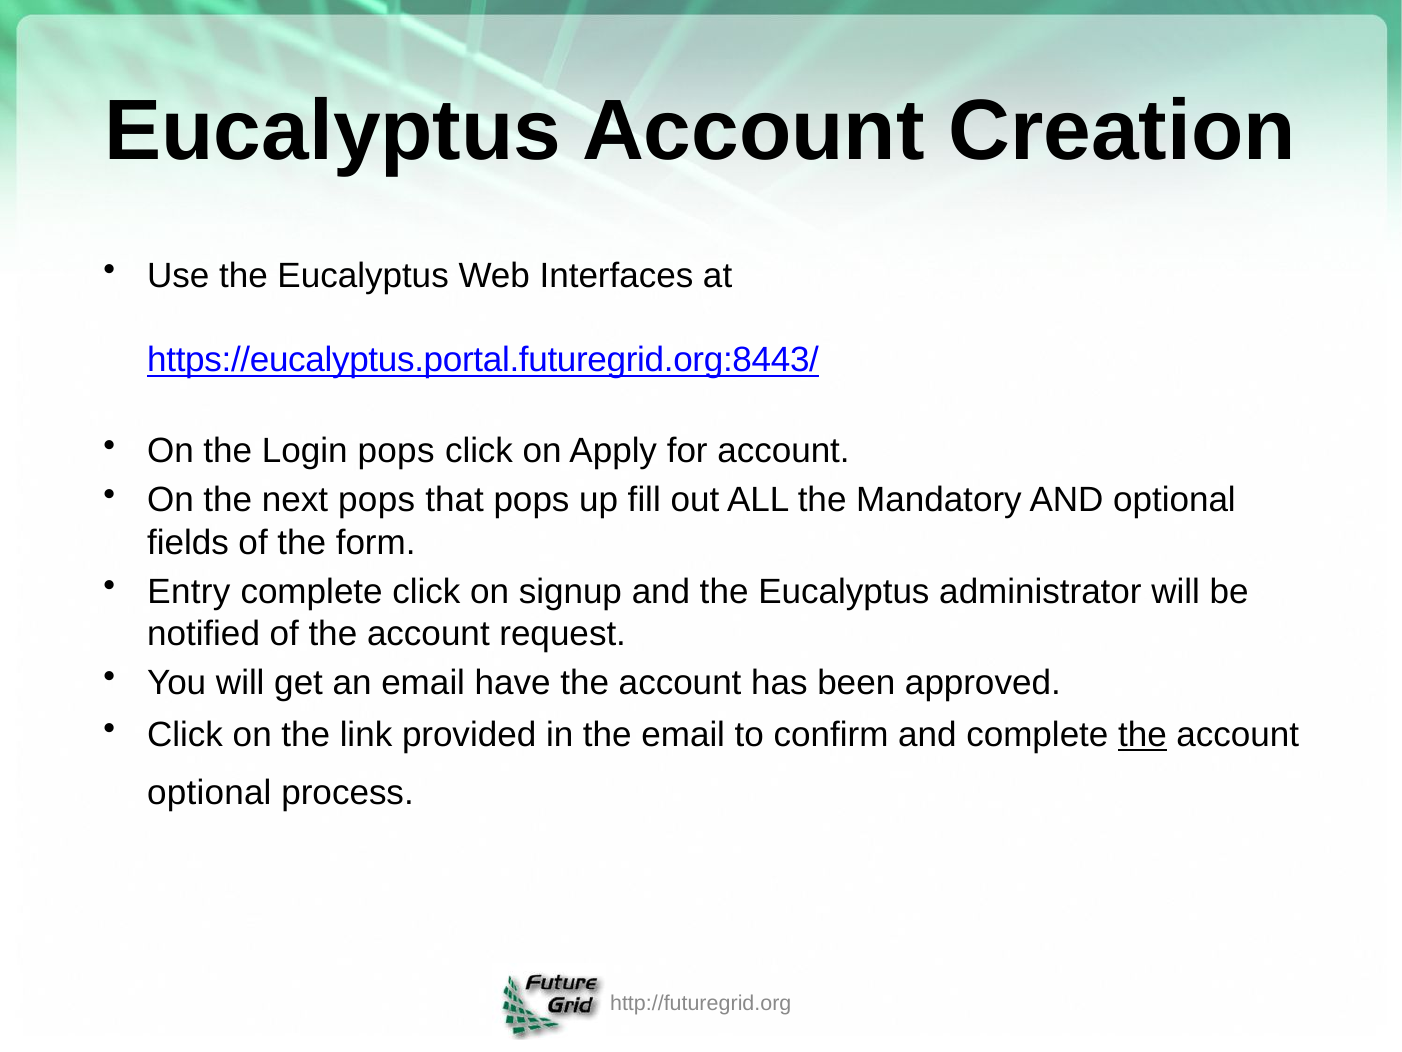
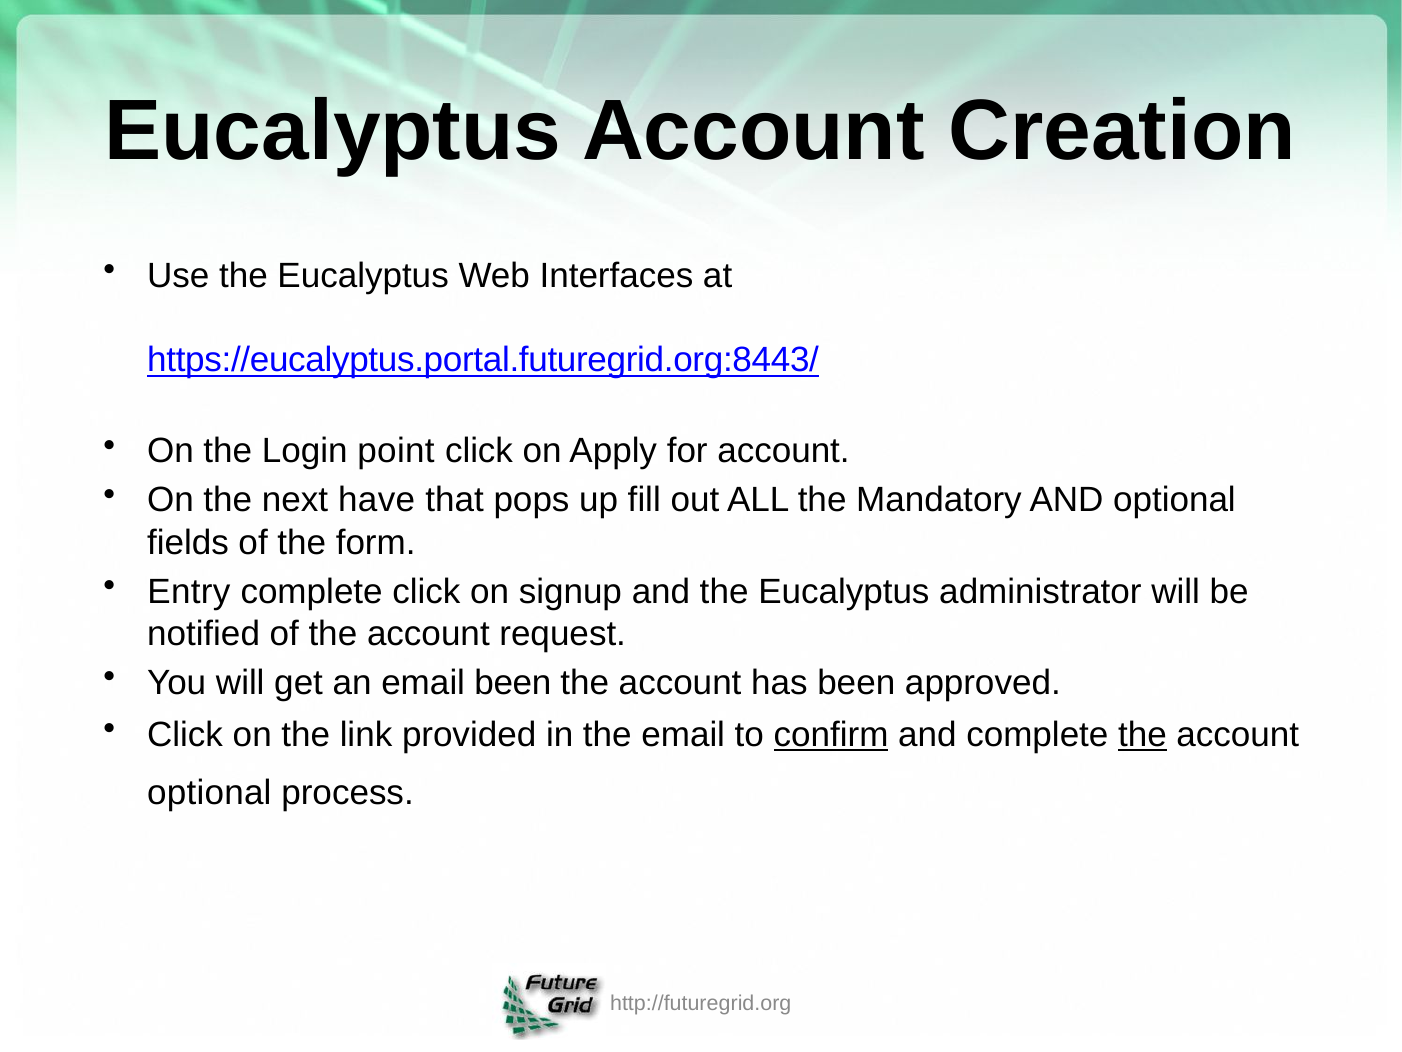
Login pops: pops -> point
next pops: pops -> have
email have: have -> been
confirm underline: none -> present
